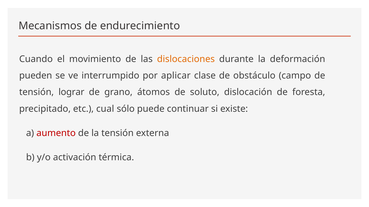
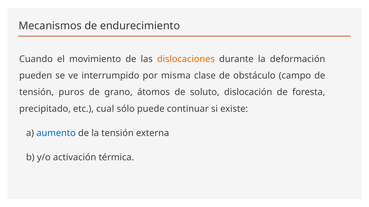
aplicar: aplicar -> misma
lograr: lograr -> puros
aumento colour: red -> blue
